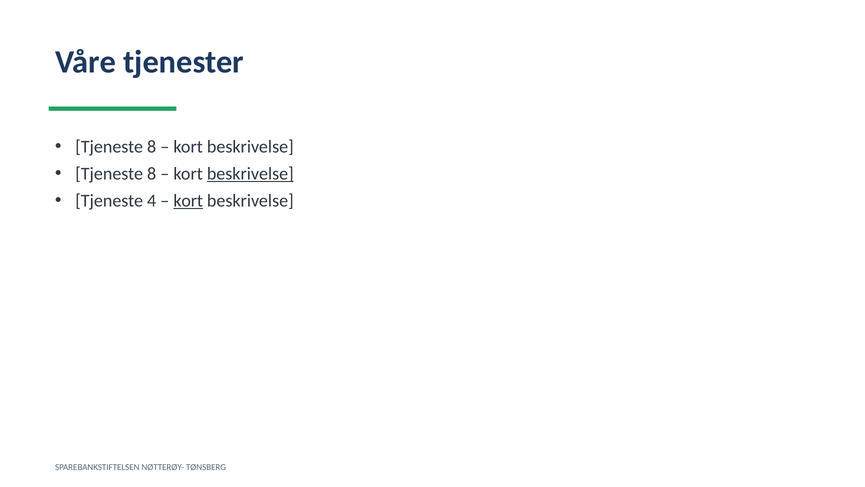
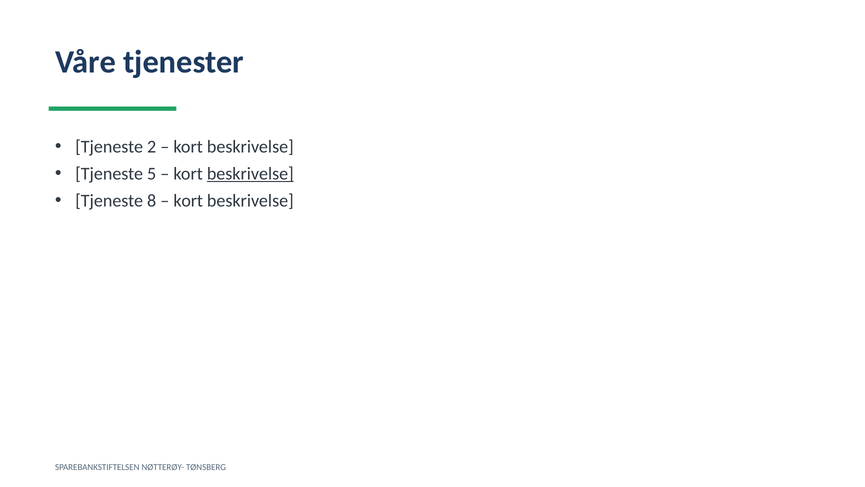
8 at (152, 147): 8 -> 2
8 at (152, 174): 8 -> 5
4: 4 -> 8
kort at (188, 201) underline: present -> none
